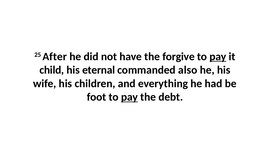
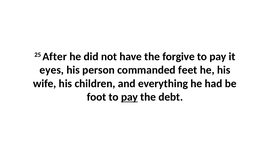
pay at (218, 56) underline: present -> none
child: child -> eyes
eternal: eternal -> person
also: also -> feet
